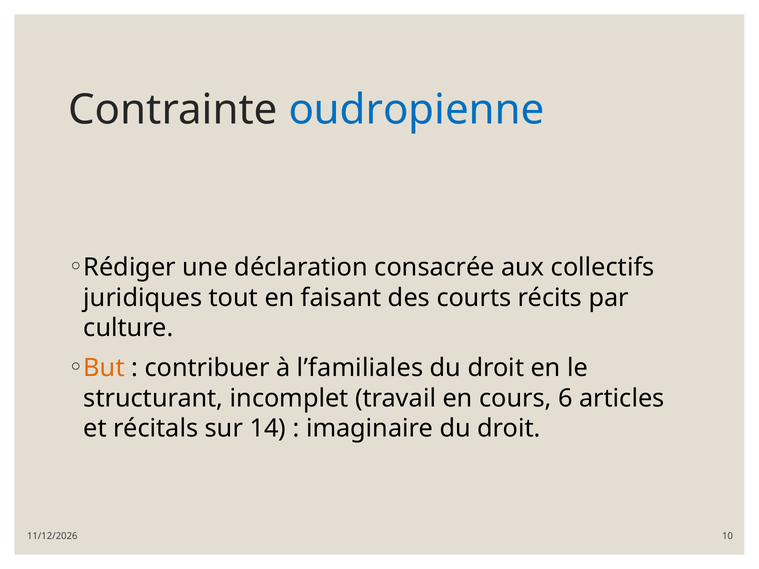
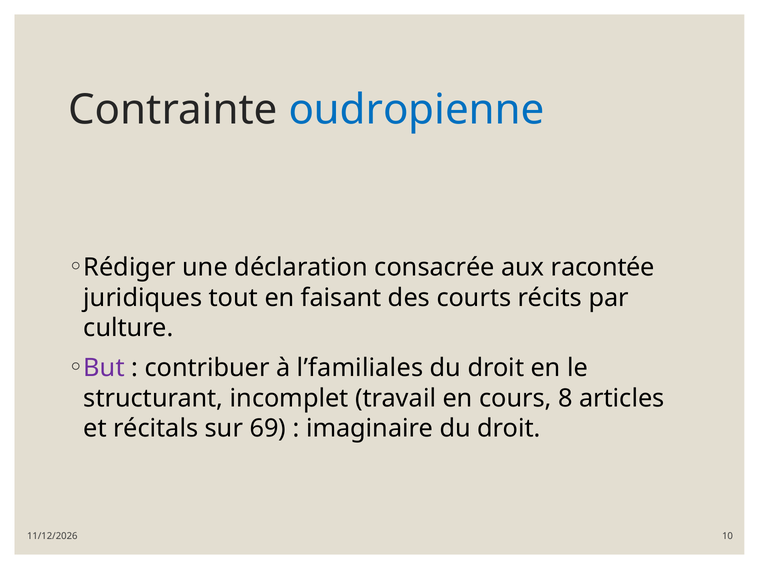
collectifs: collectifs -> racontée
But colour: orange -> purple
6: 6 -> 8
14: 14 -> 69
